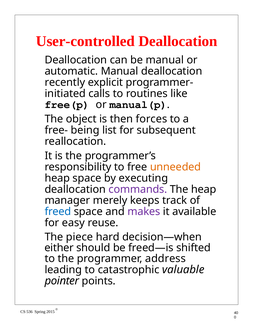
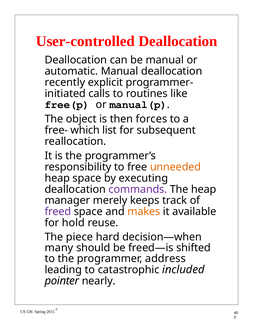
being: being -> which
freed colour: blue -> purple
makes colour: purple -> orange
easy: easy -> hold
either: either -> many
valuable: valuable -> included
points: points -> nearly
